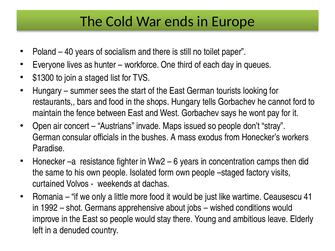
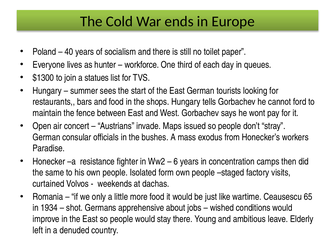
a staged: staged -> statues
41: 41 -> 65
1992: 1992 -> 1934
